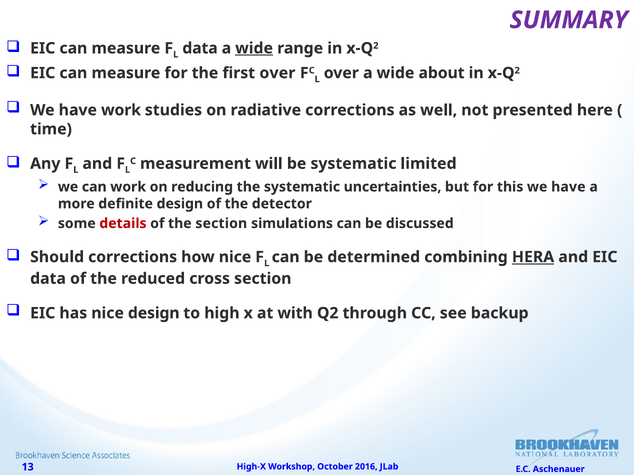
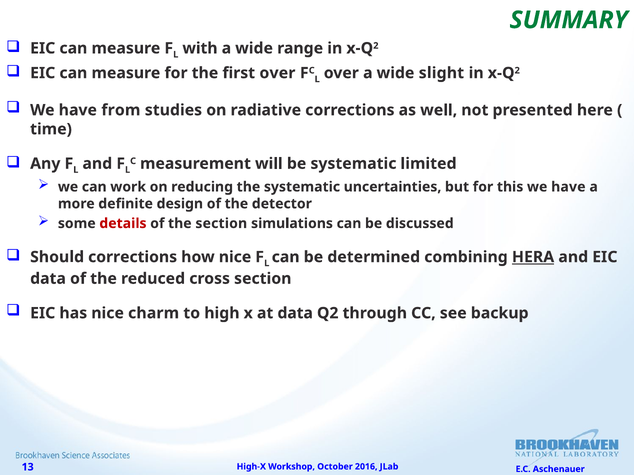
SUMMARY colour: purple -> green
data at (200, 48): data -> with
wide at (254, 48) underline: present -> none
about: about -> slight
have work: work -> from
nice design: design -> charm
at with: with -> data
